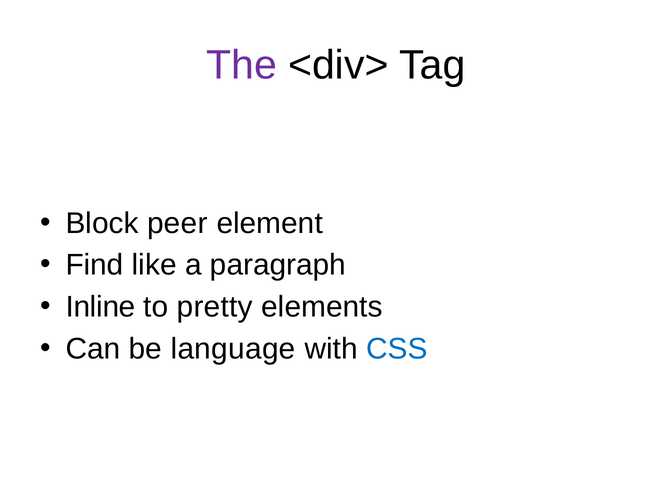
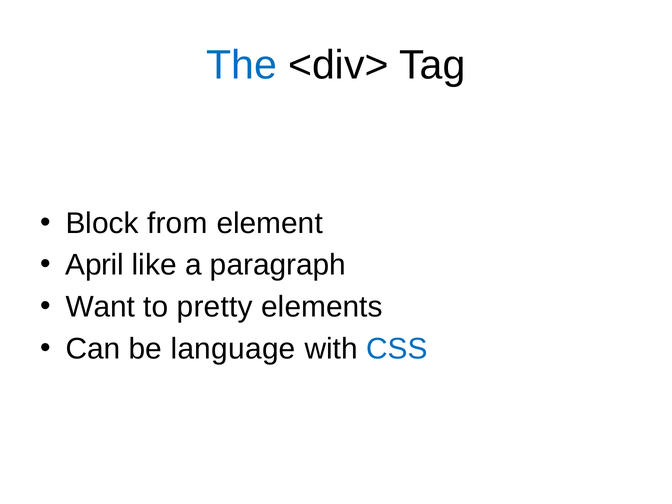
The colour: purple -> blue
peer: peer -> from
Find: Find -> April
Inline: Inline -> Want
